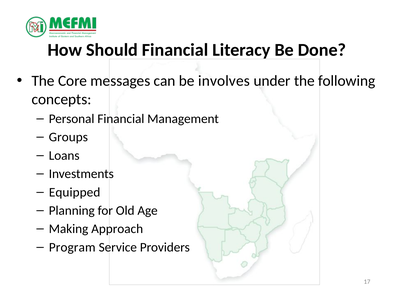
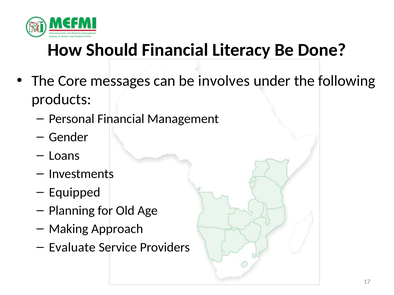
concepts: concepts -> products
Groups: Groups -> Gender
Program: Program -> Evaluate
